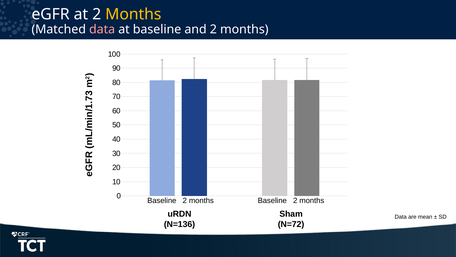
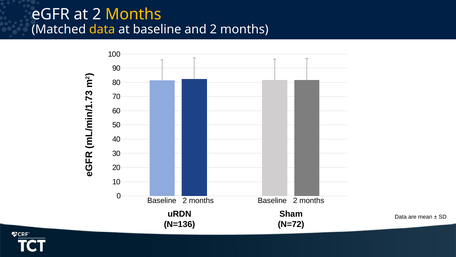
data at (102, 29) colour: pink -> yellow
